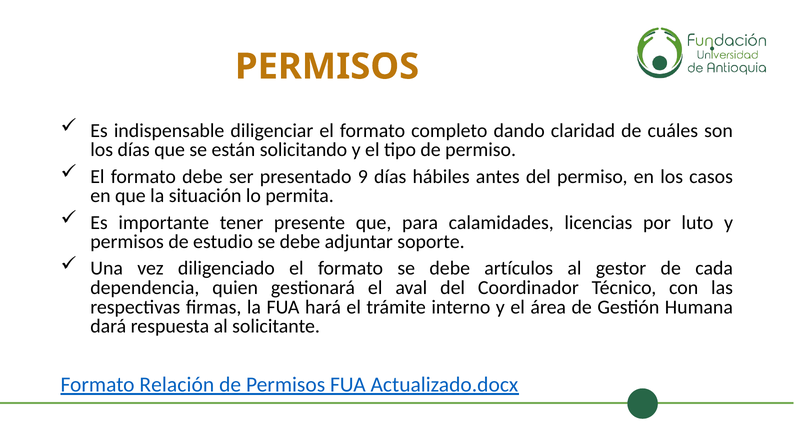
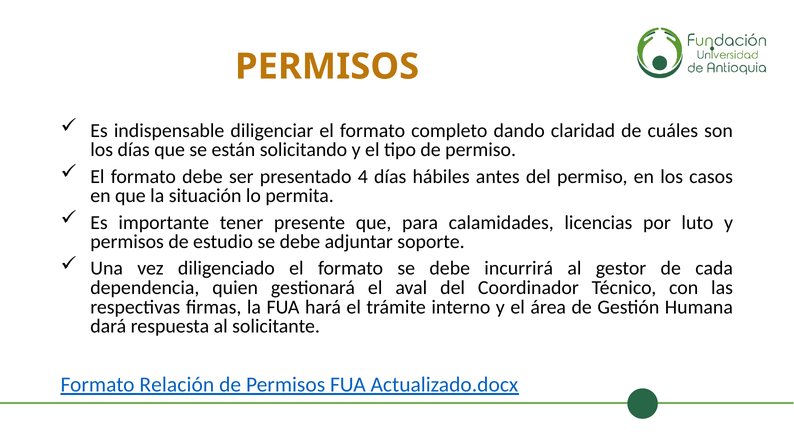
9: 9 -> 4
artículos: artículos -> incurrirá
